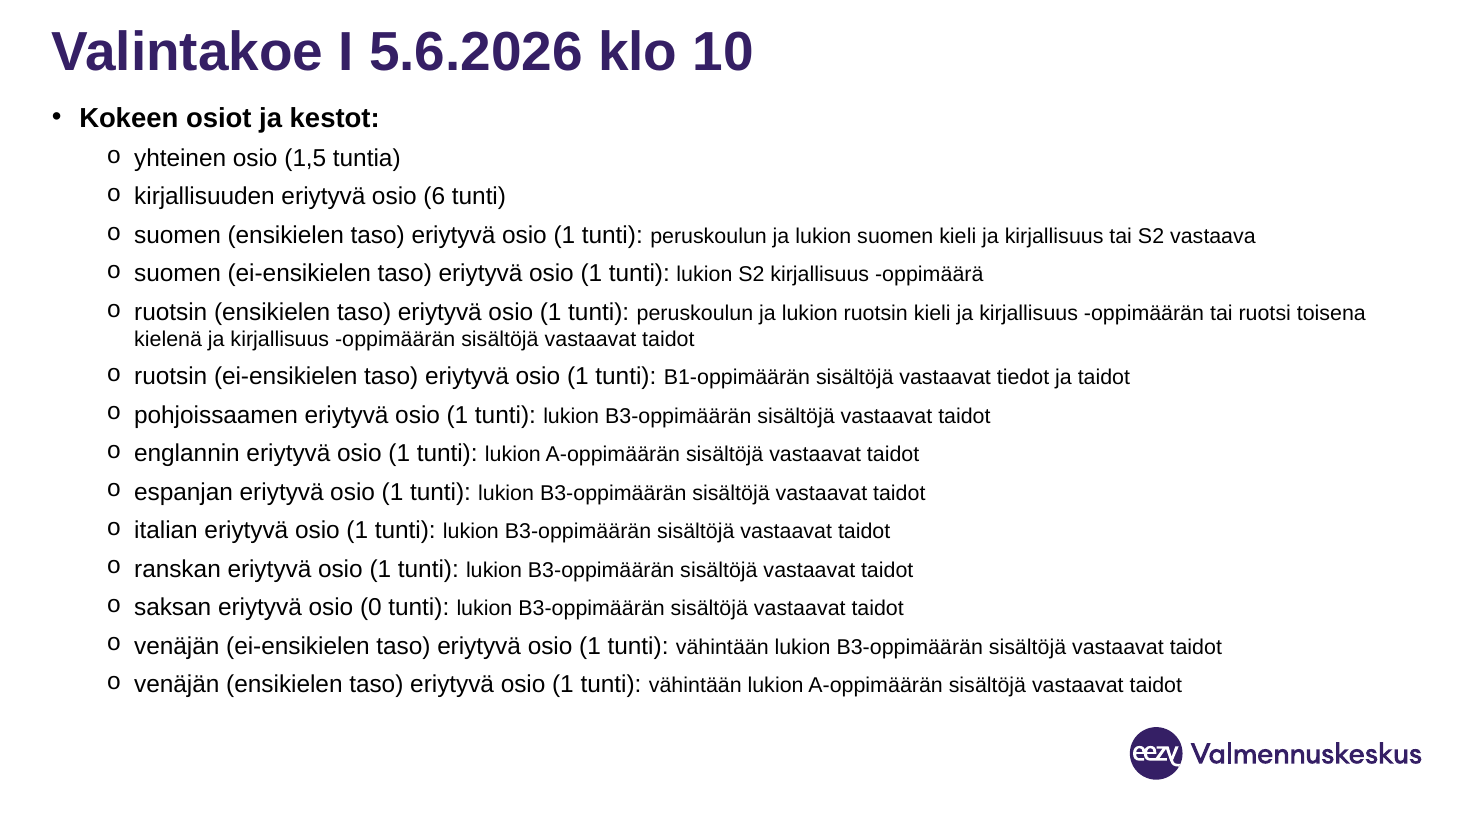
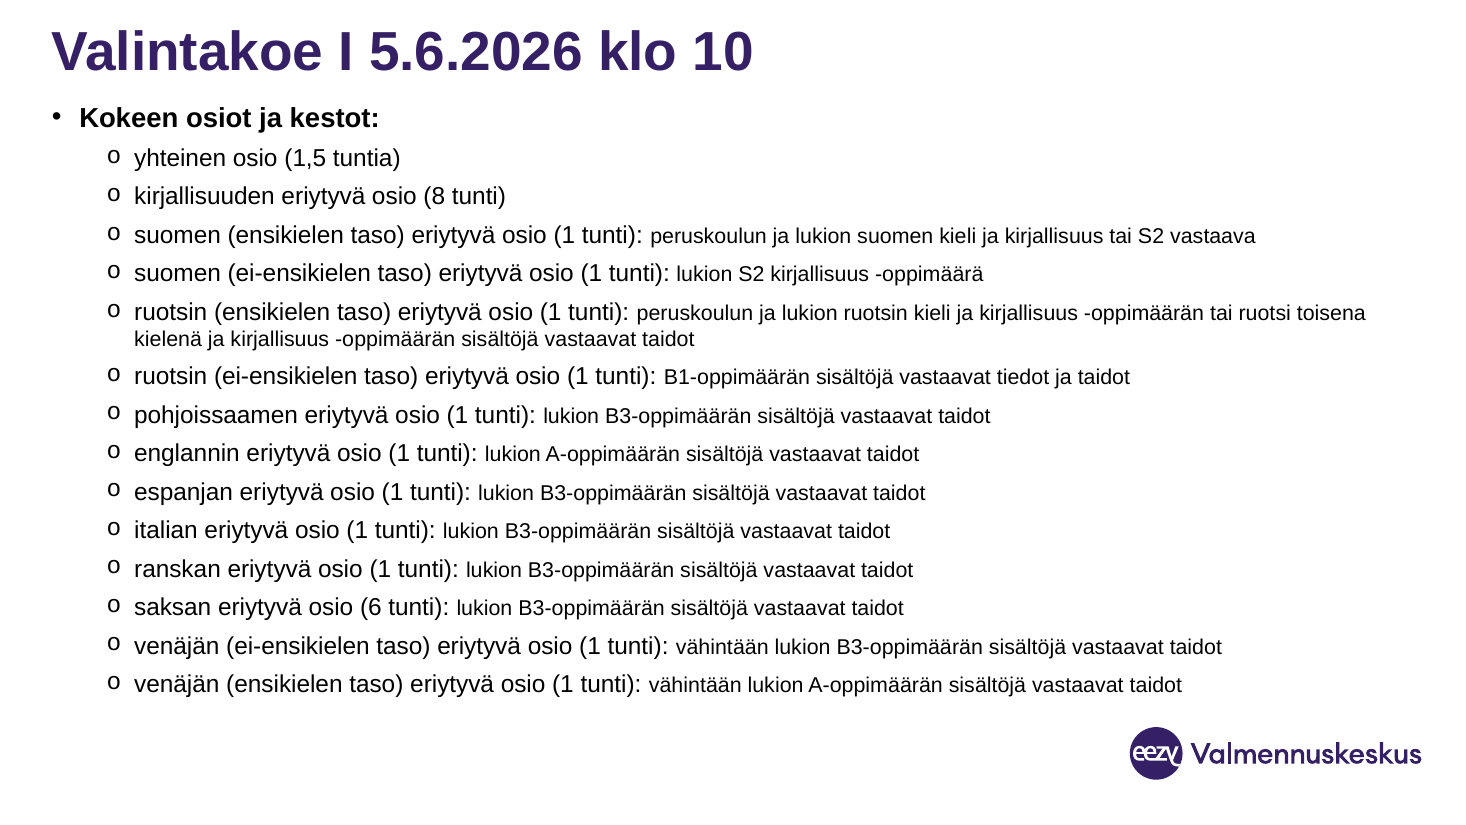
6: 6 -> 8
0: 0 -> 6
